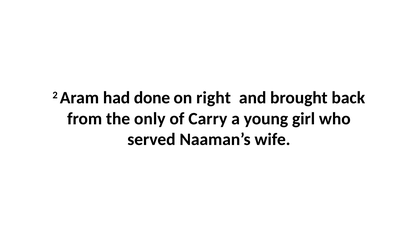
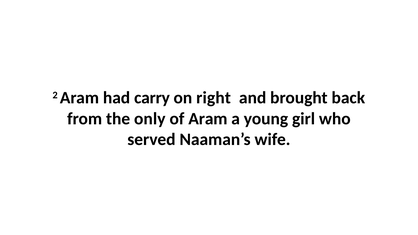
done: done -> carry
of Carry: Carry -> Aram
